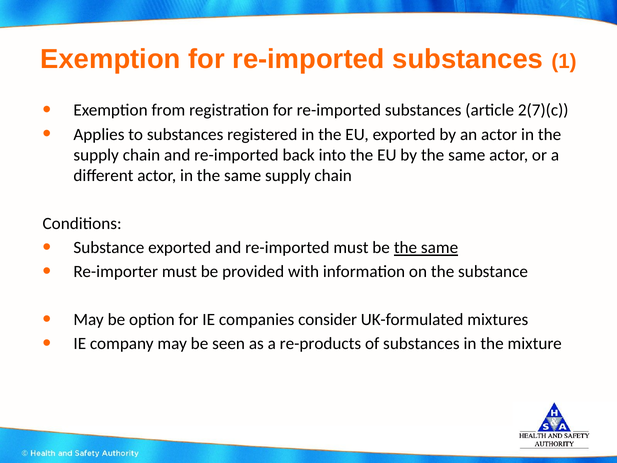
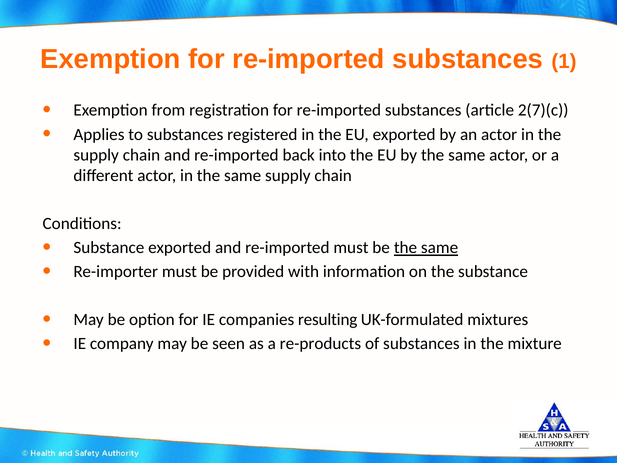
consider: consider -> resulting
